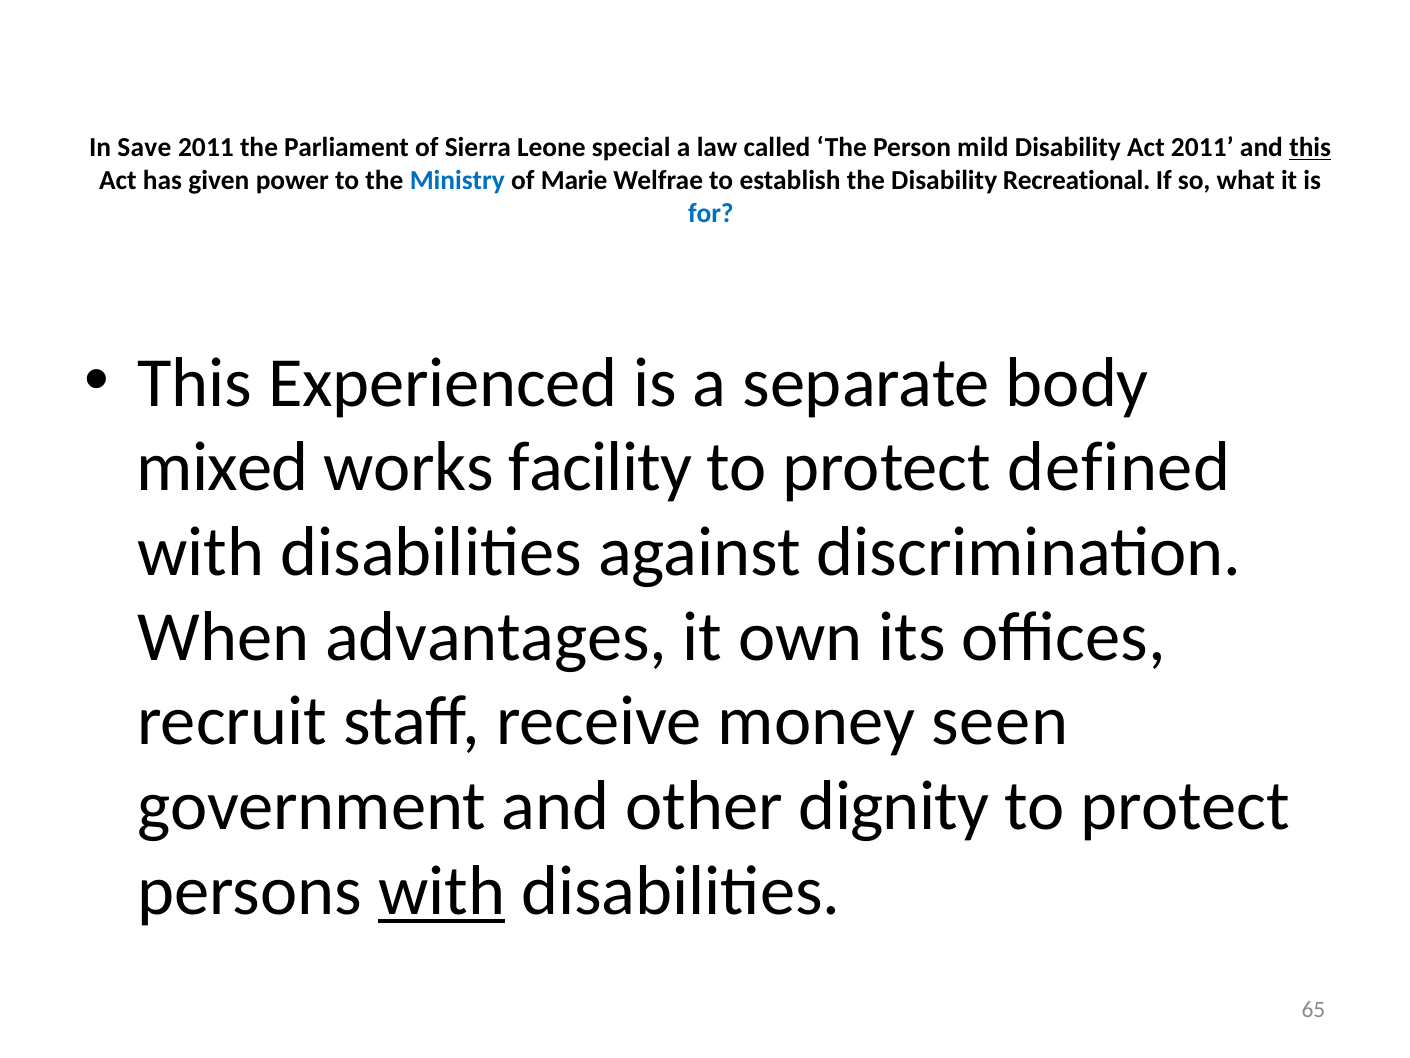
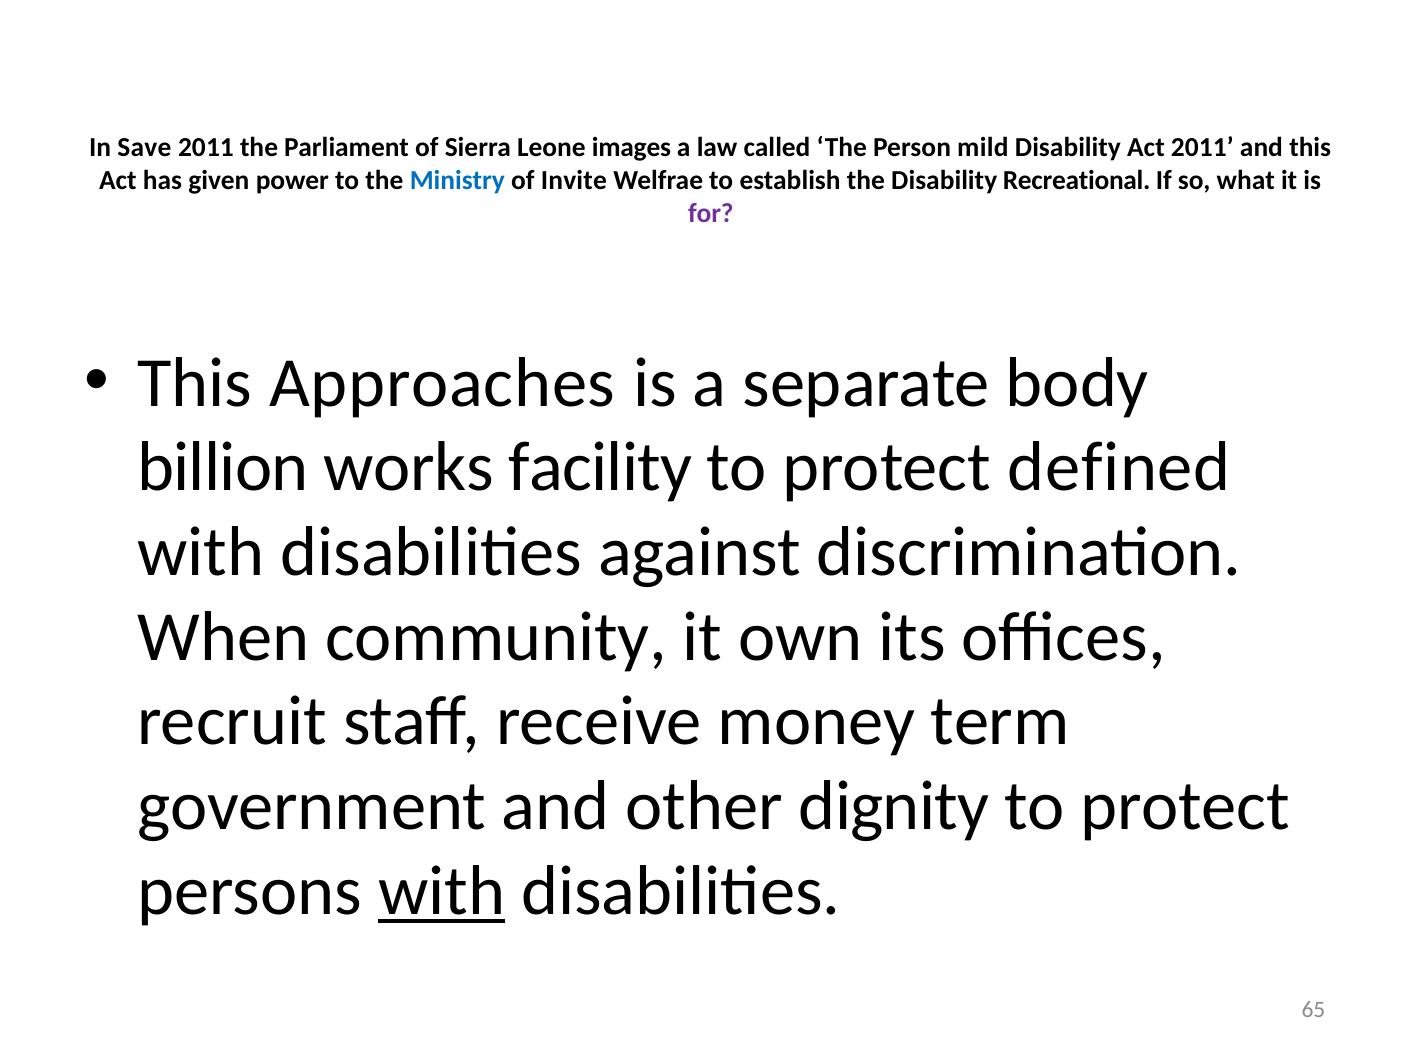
special: special -> images
this at (1310, 148) underline: present -> none
Marie: Marie -> Invite
for colour: blue -> purple
Experienced: Experienced -> Approaches
mixed: mixed -> billion
advantages: advantages -> community
seen: seen -> term
